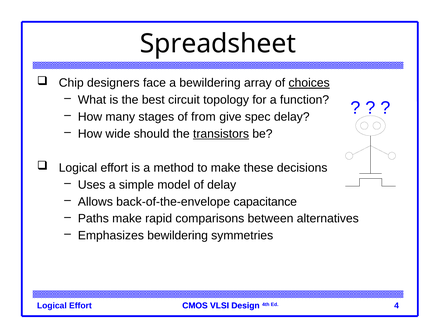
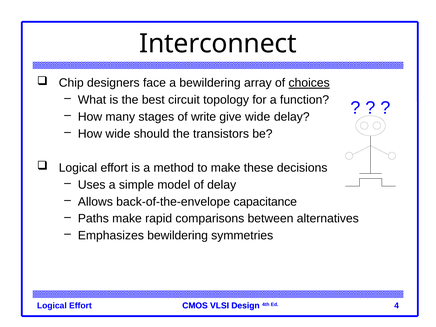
Spreadsheet: Spreadsheet -> Interconnect
from: from -> write
give spec: spec -> wide
transistors underline: present -> none
